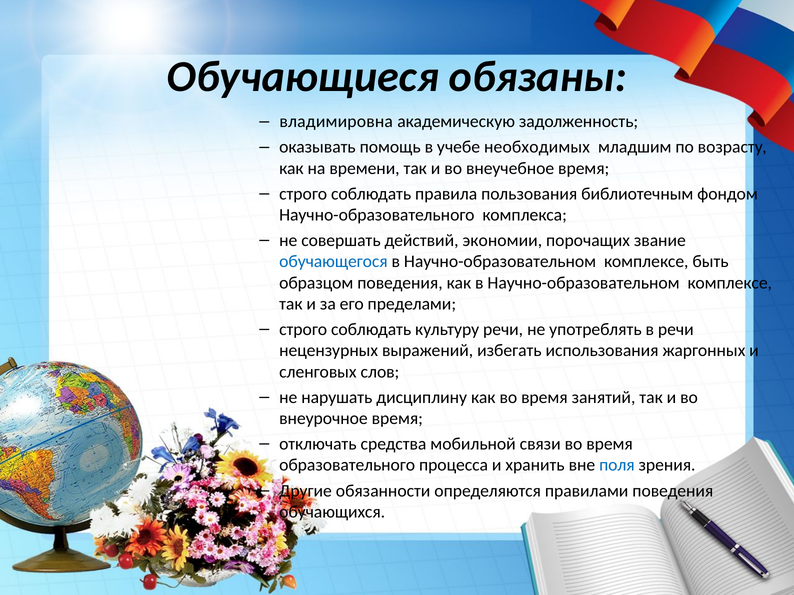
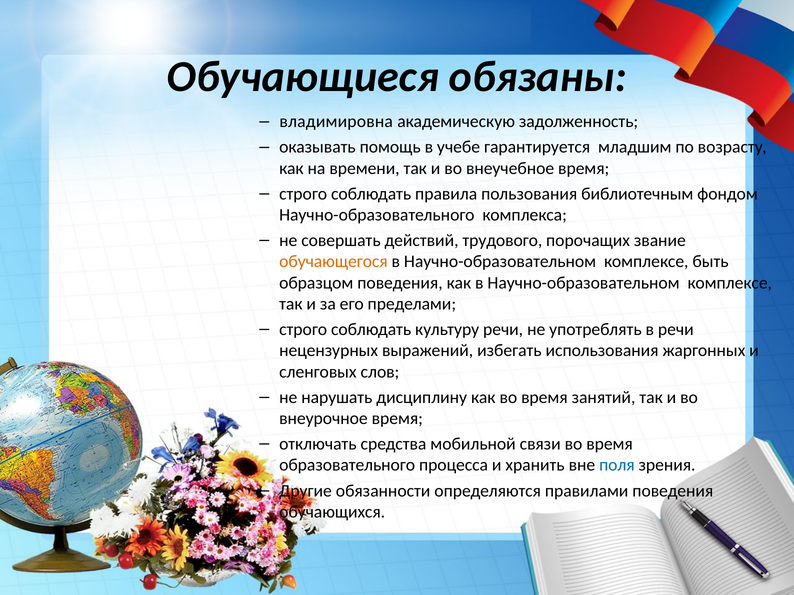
необходимых: необходимых -> гарантируется
экономии: экономии -> трудового
обучающегося colour: blue -> orange
